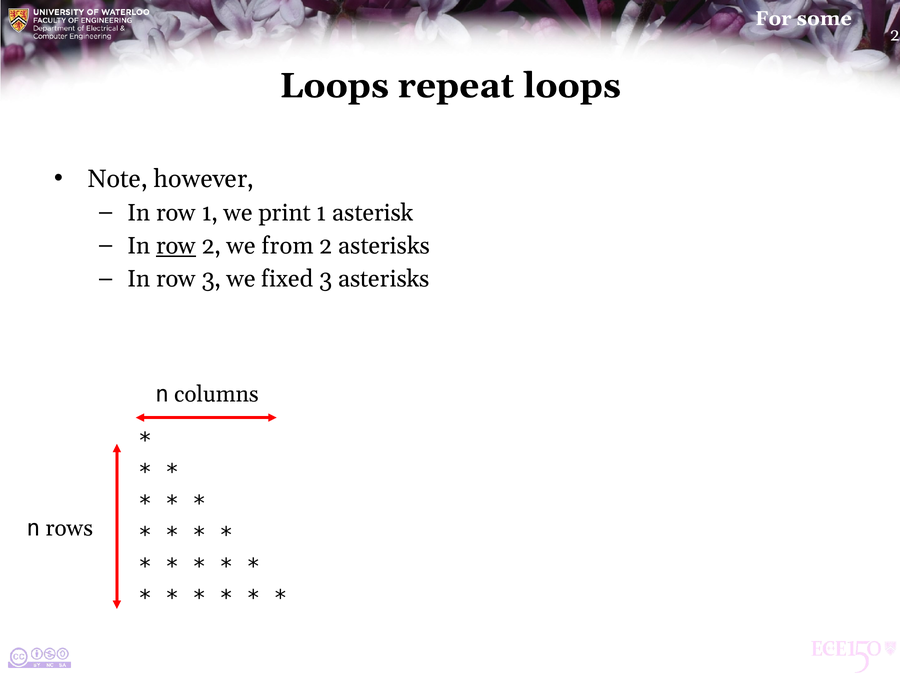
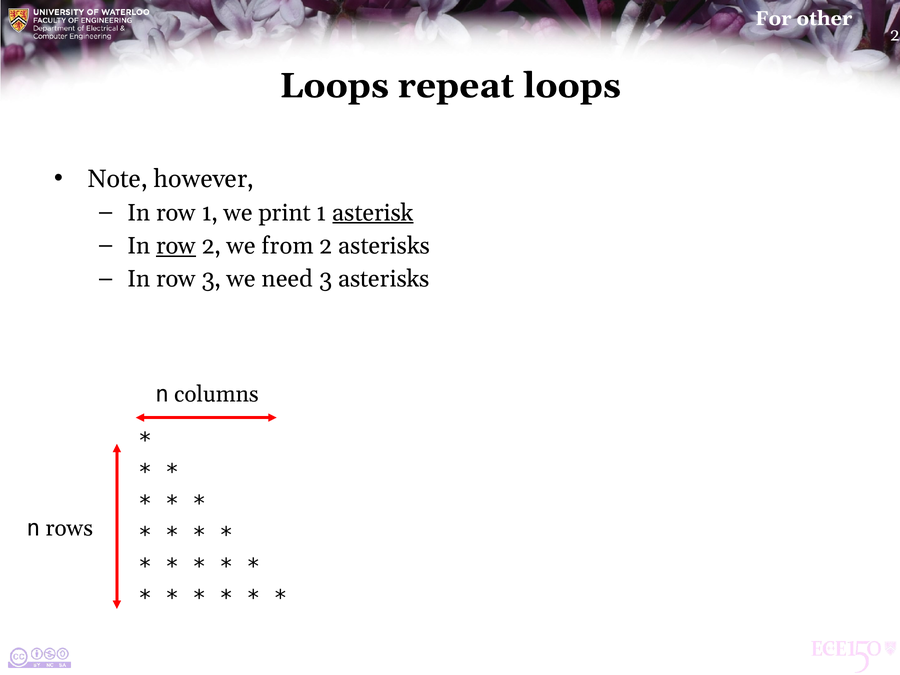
some: some -> other
asterisk underline: none -> present
fixed: fixed -> need
